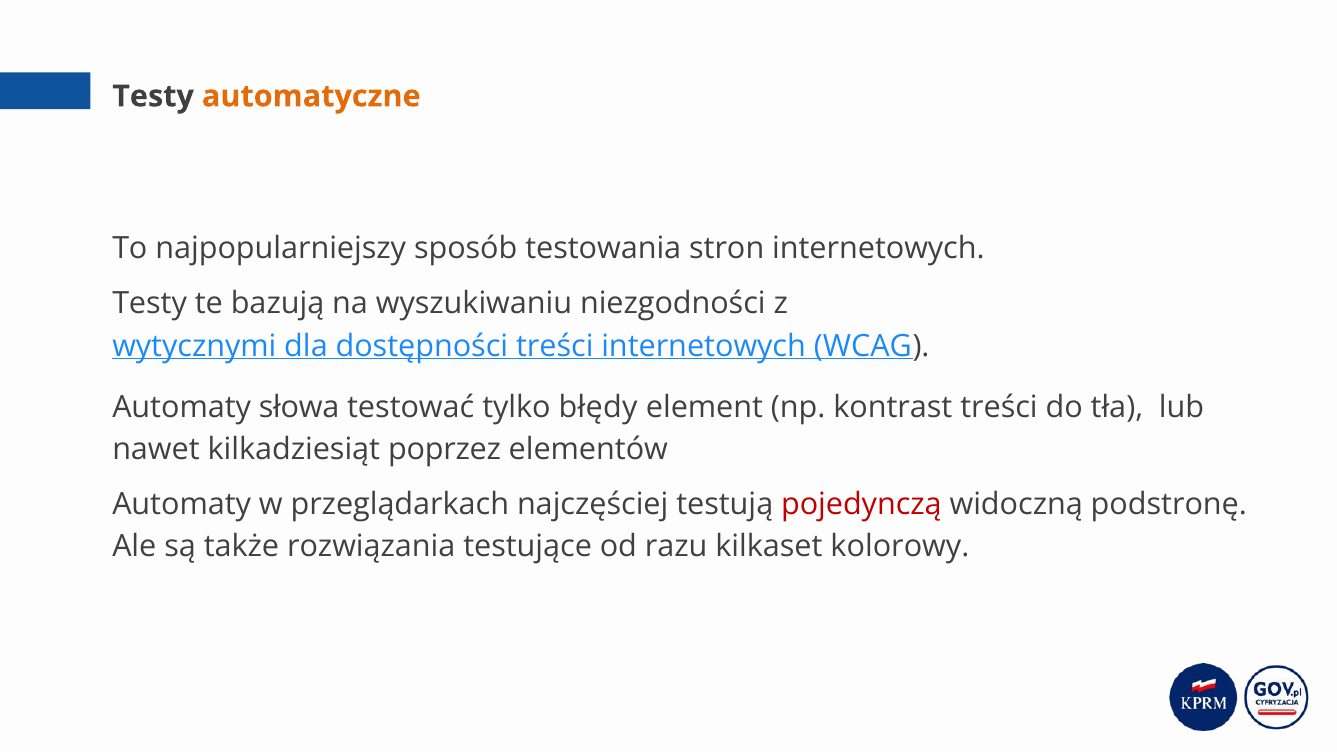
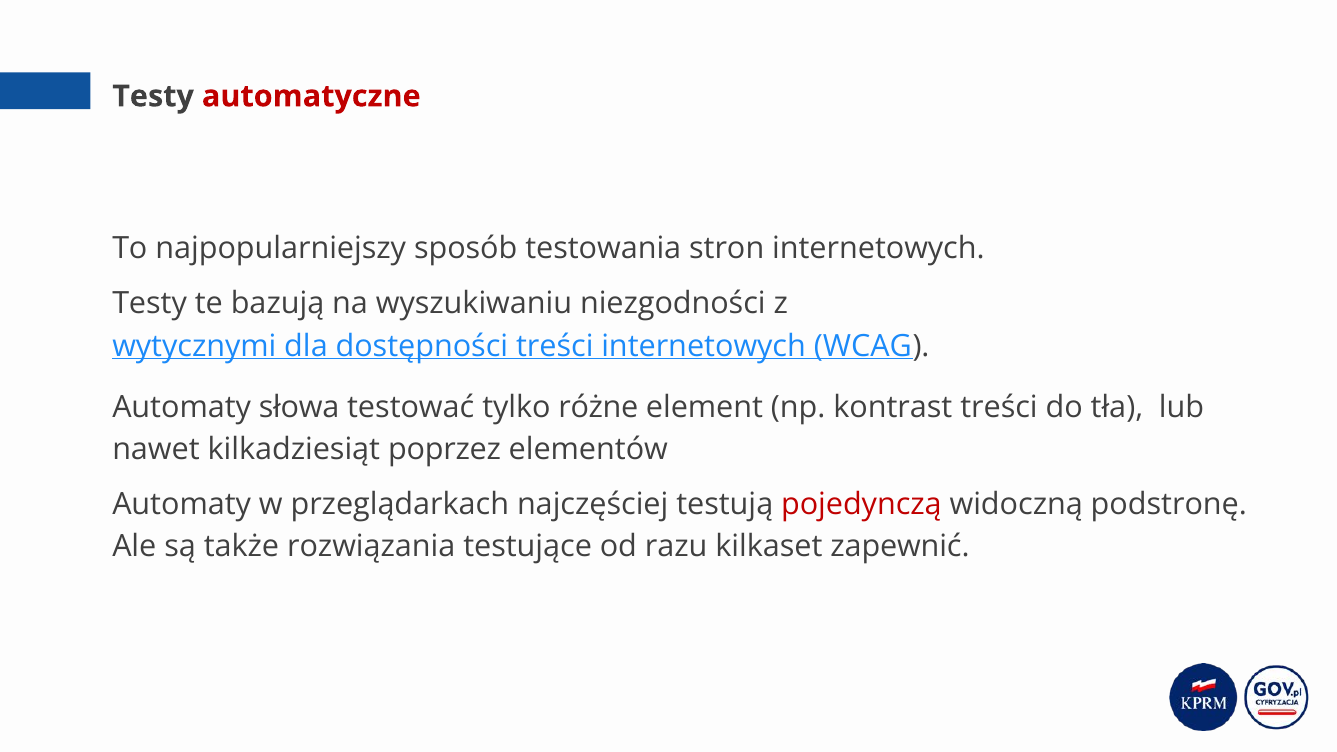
automatyczne colour: orange -> red
błędy: błędy -> różne
kolorowy: kolorowy -> zapewnić
